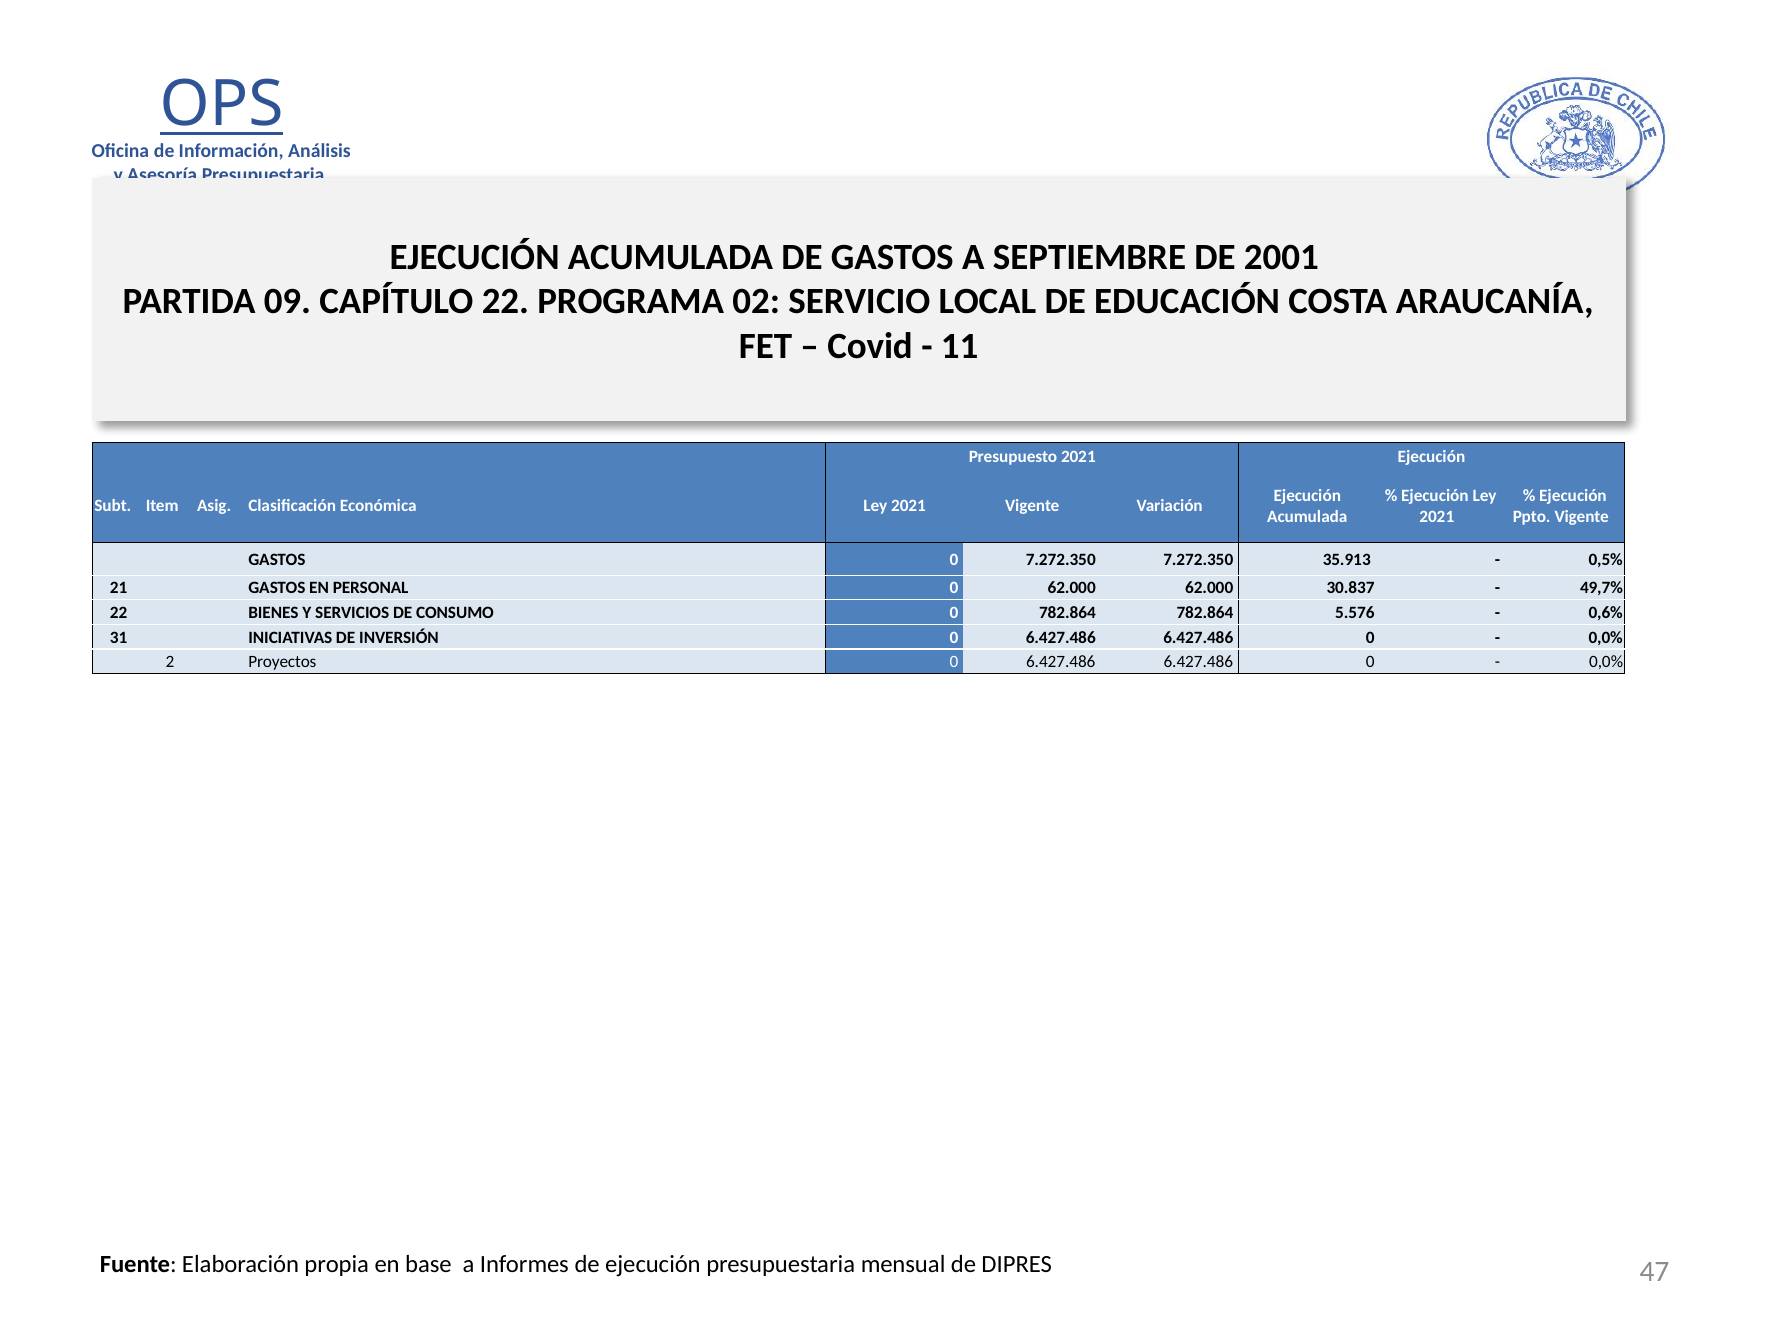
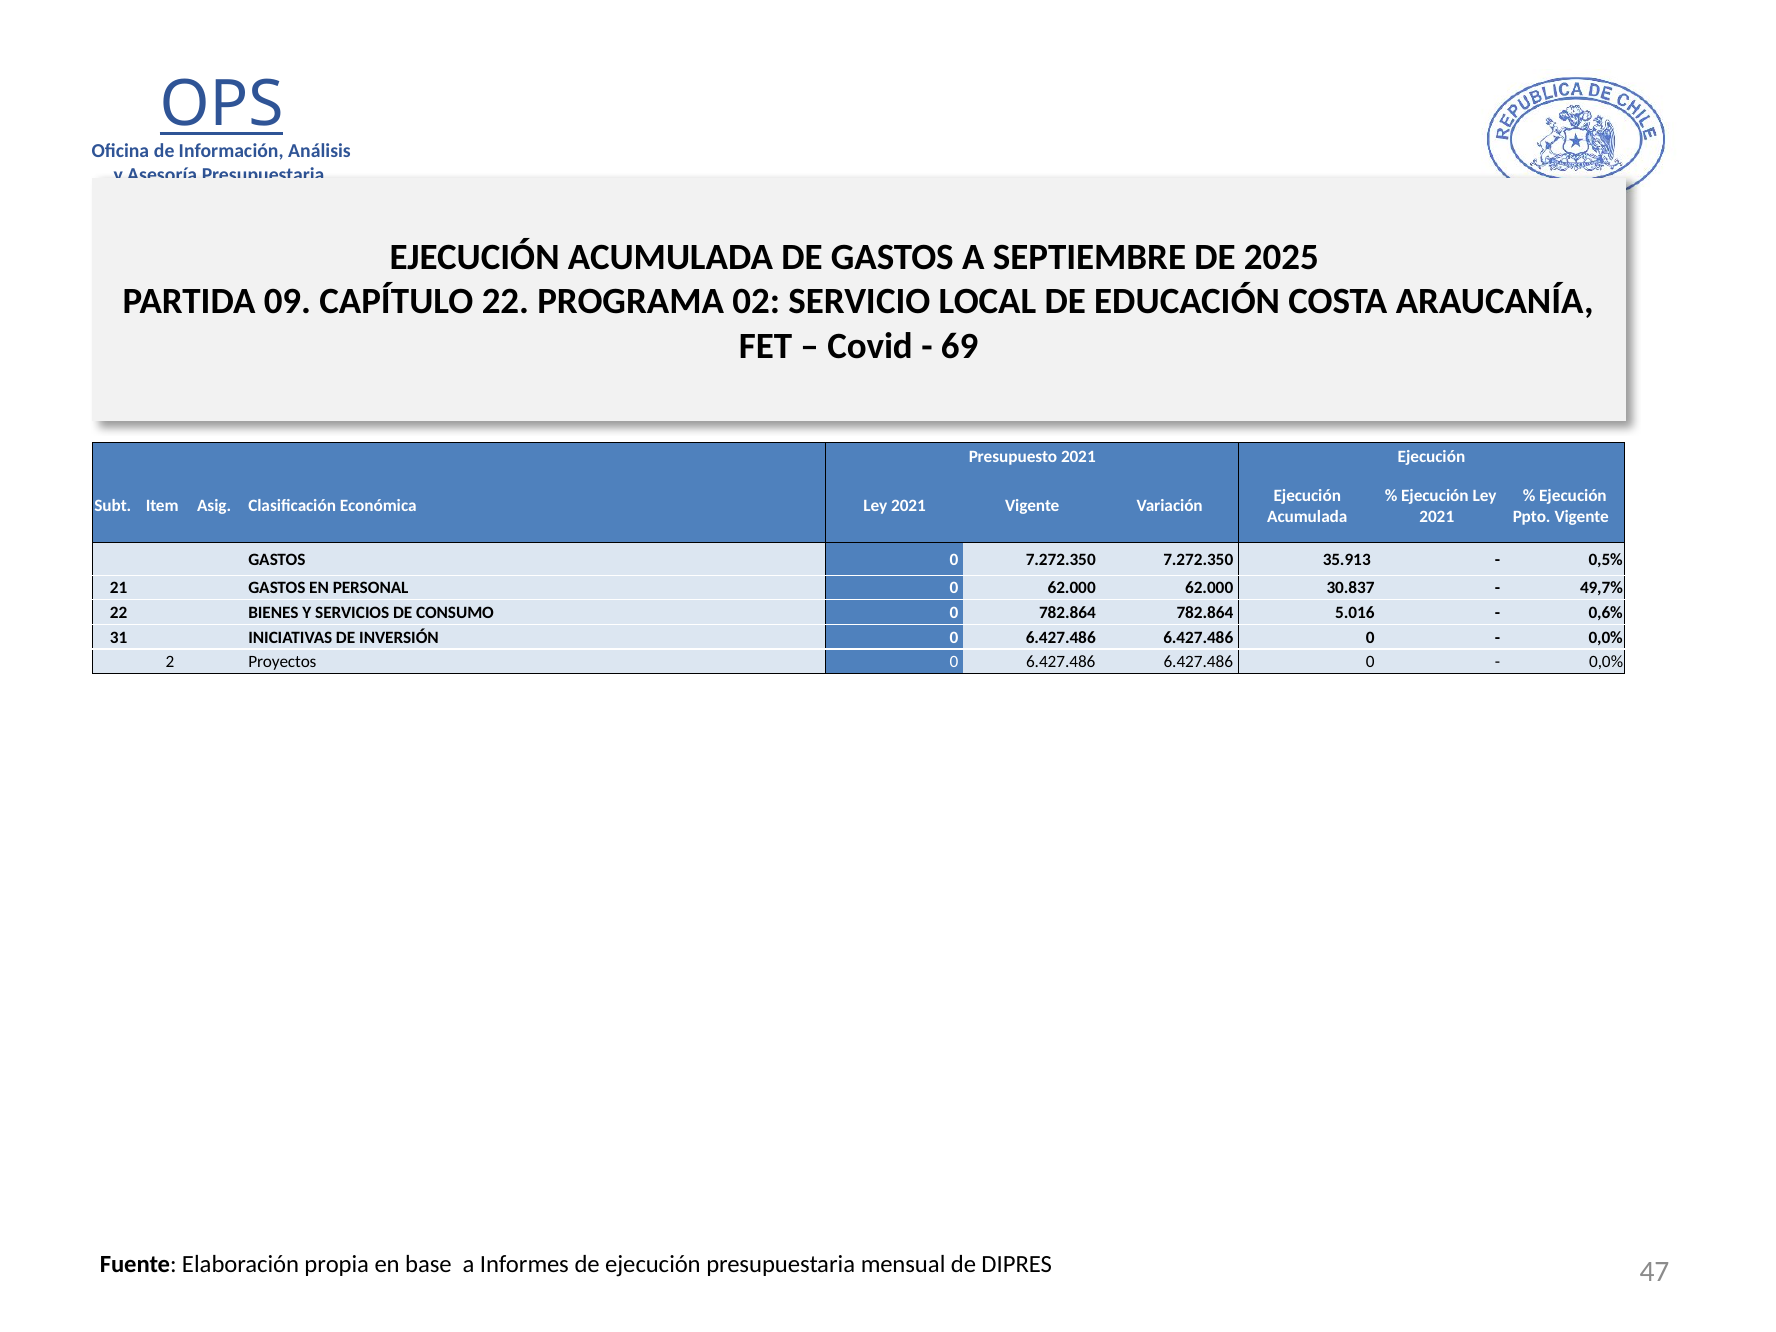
2001: 2001 -> 2025
11: 11 -> 69
5.576: 5.576 -> 5.016
